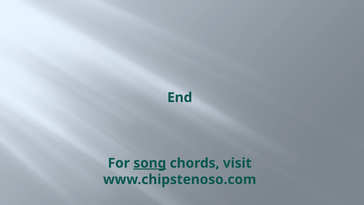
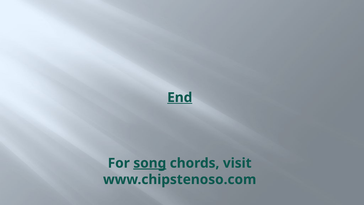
End underline: none -> present
